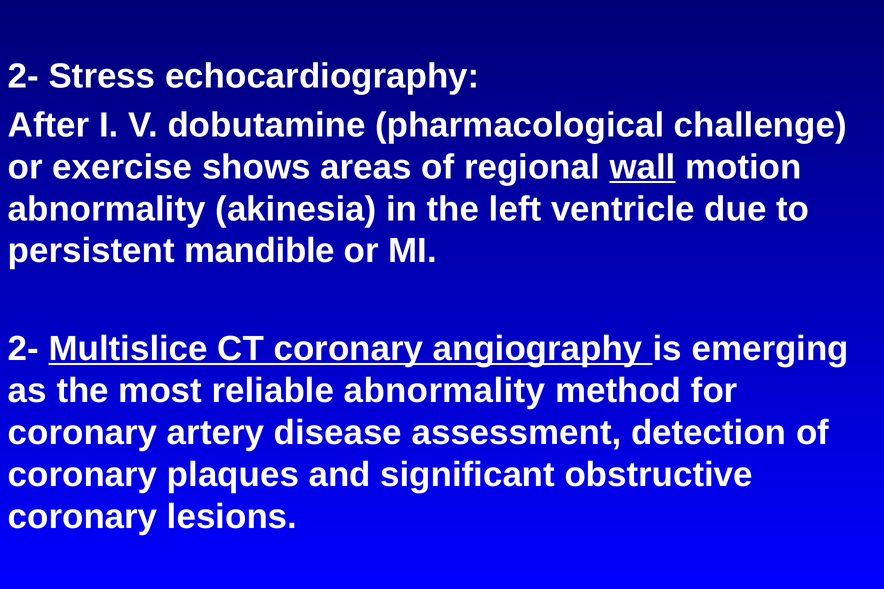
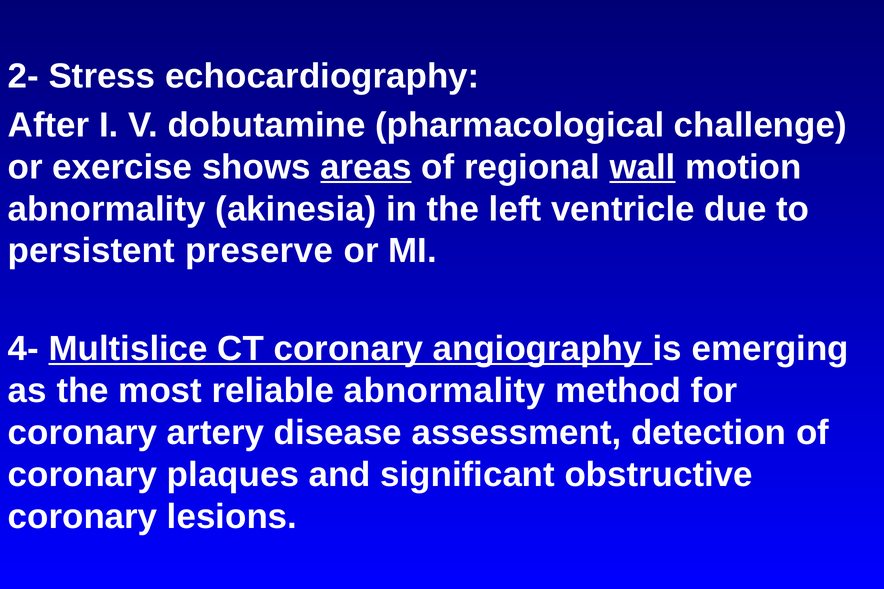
areas underline: none -> present
mandible: mandible -> preserve
2- at (23, 349): 2- -> 4-
